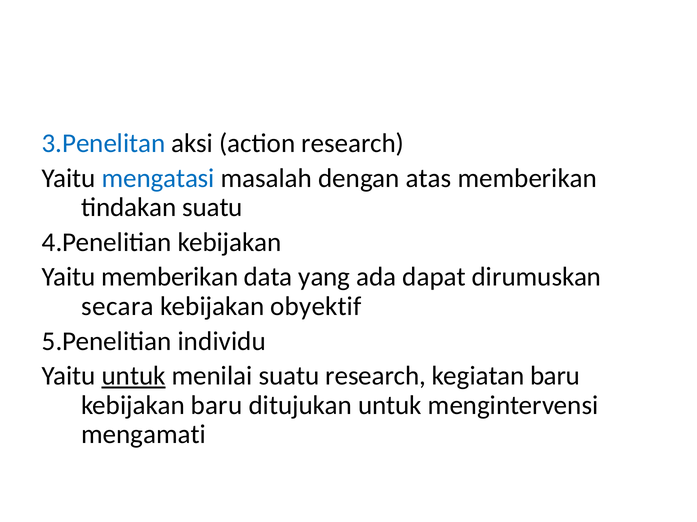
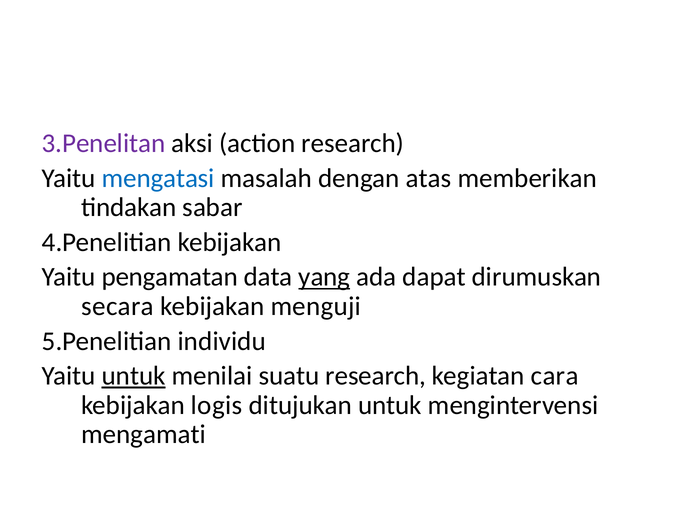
3.Penelitan colour: blue -> purple
tindakan suatu: suatu -> sabar
Yaitu memberikan: memberikan -> pengamatan
yang underline: none -> present
obyektif: obyektif -> menguji
kegiatan baru: baru -> cara
kebijakan baru: baru -> logis
